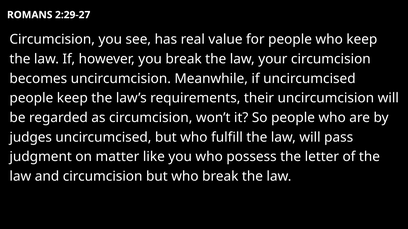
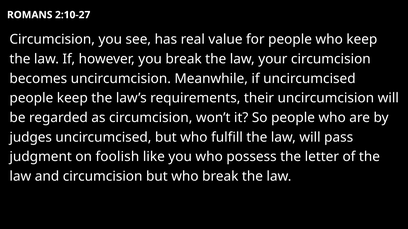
2:29-27: 2:29-27 -> 2:10-27
matter: matter -> foolish
